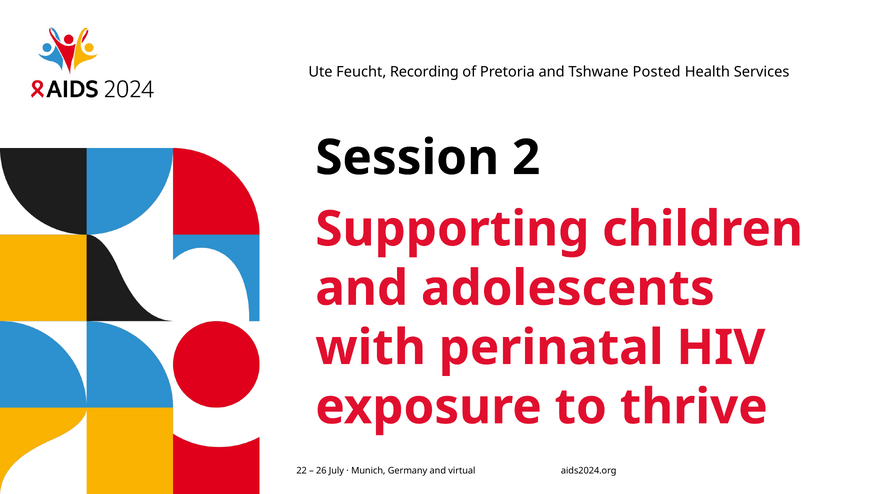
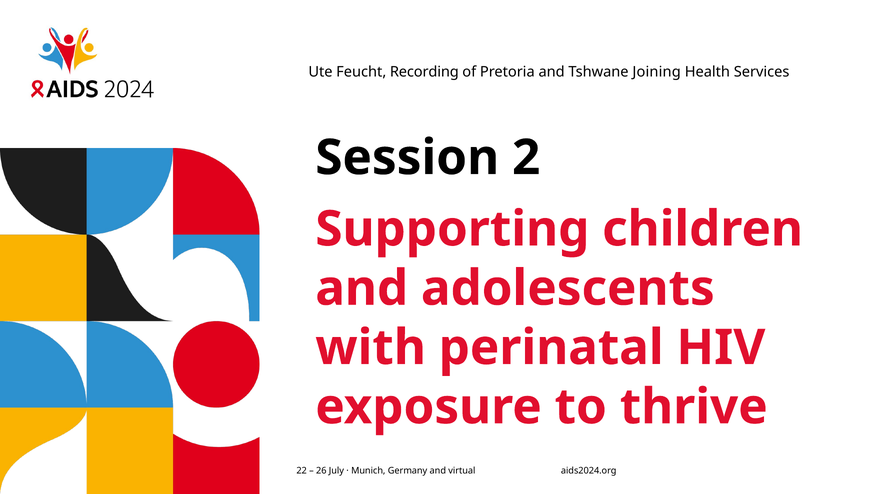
Posted: Posted -> Joining
